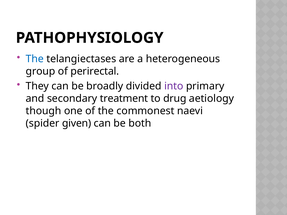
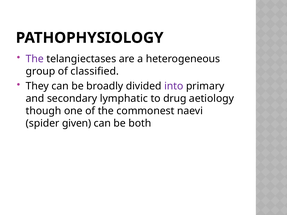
The at (35, 59) colour: blue -> purple
perirectal: perirectal -> classified
treatment: treatment -> lymphatic
